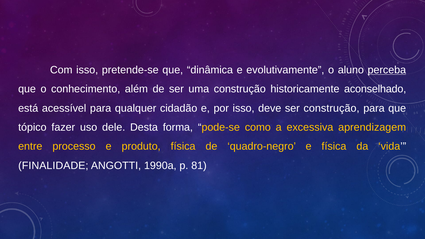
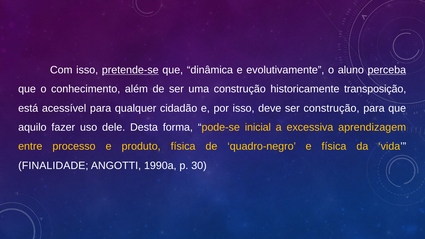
pretende-se underline: none -> present
aconselhado: aconselhado -> transposição
tópico: tópico -> aquilo
como: como -> inicial
81: 81 -> 30
